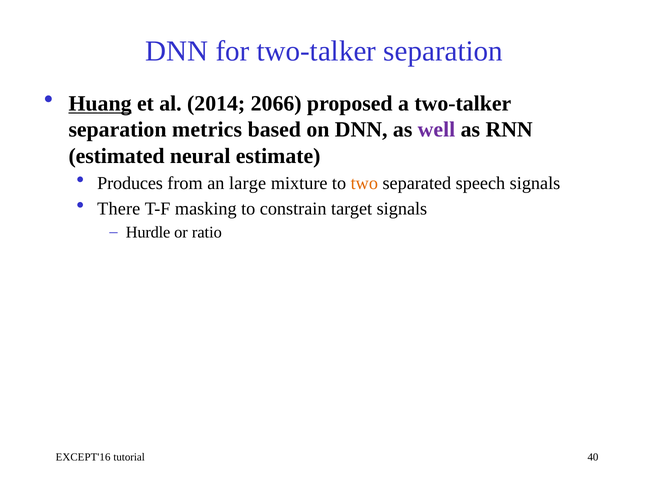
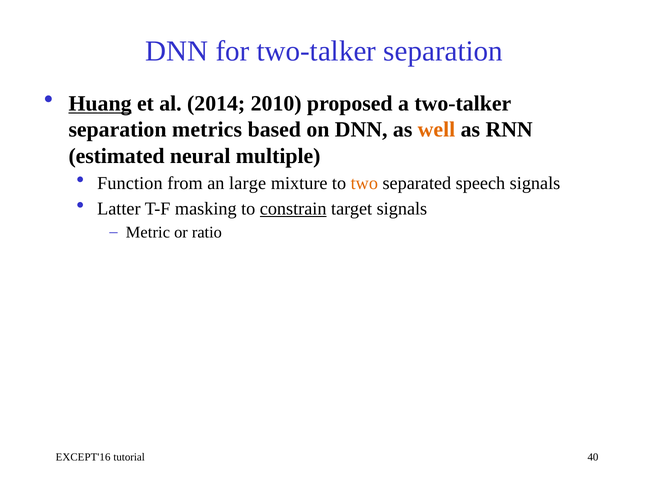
2066: 2066 -> 2010
well colour: purple -> orange
estimate: estimate -> multiple
Produces: Produces -> Function
There: There -> Latter
constrain underline: none -> present
Hurdle: Hurdle -> Metric
